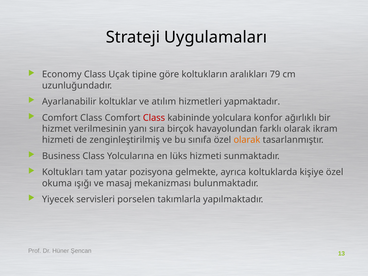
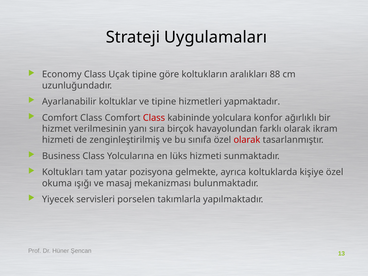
79: 79 -> 88
ve atılım: atılım -> tipine
olarak at (247, 140) colour: orange -> red
